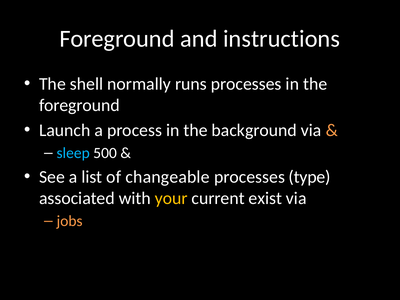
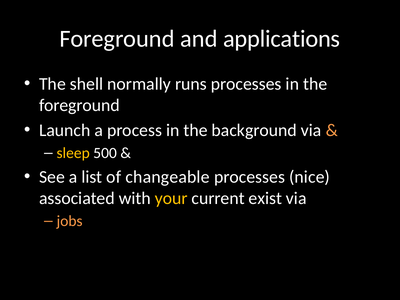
instructions: instructions -> applications
sleep colour: light blue -> yellow
type: type -> nice
